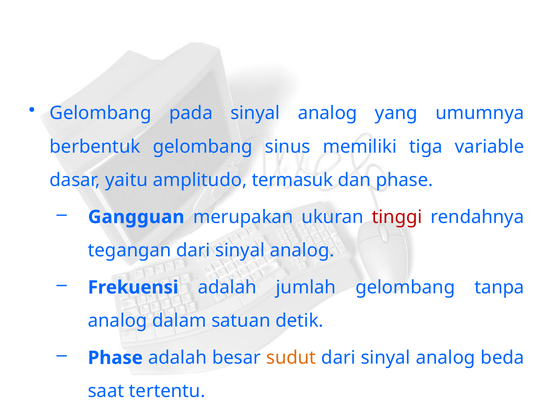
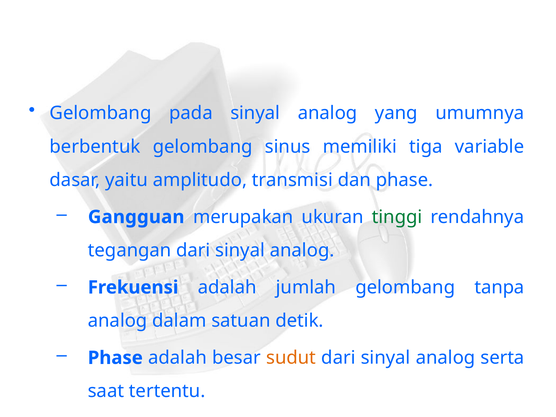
termasuk: termasuk -> transmisi
tinggi colour: red -> green
beda: beda -> serta
